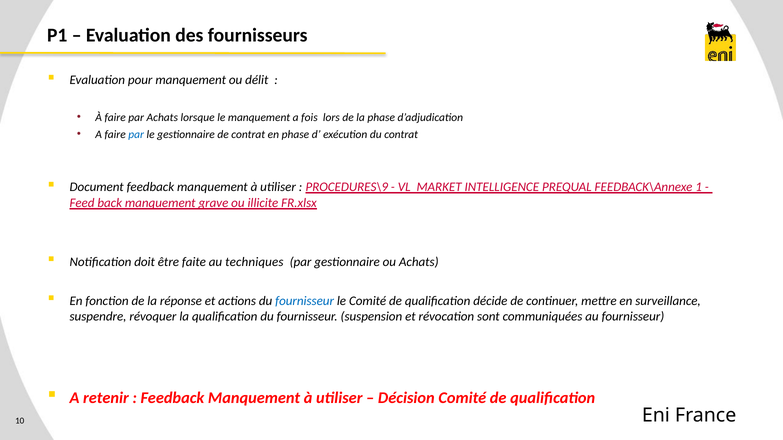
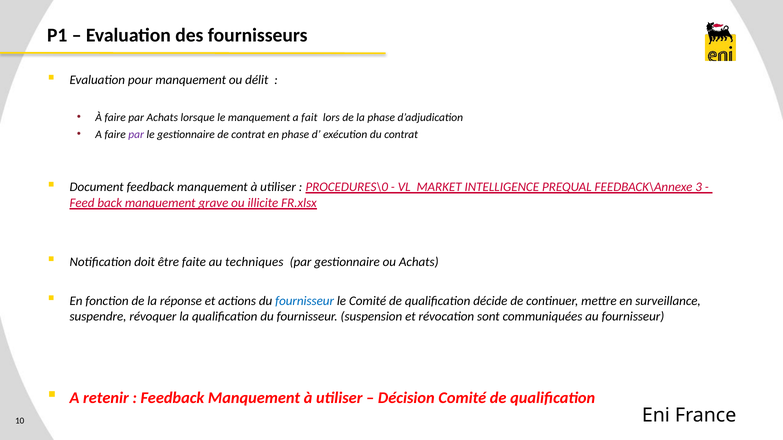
fois: fois -> fait
par at (136, 135) colour: blue -> purple
PROCEDURES\9: PROCEDURES\9 -> PROCEDURES\0
1: 1 -> 3
